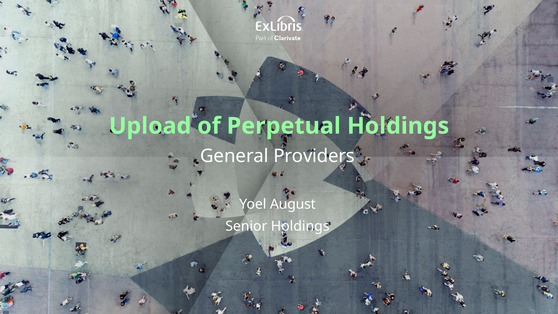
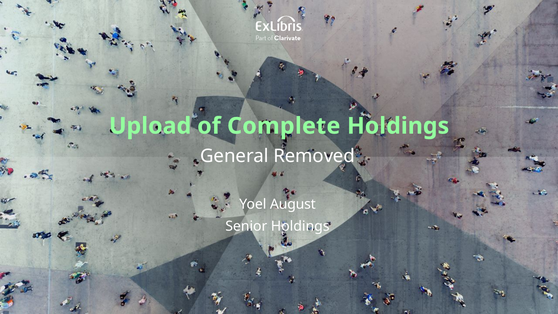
Perpetual: Perpetual -> Complete
Providers: Providers -> Removed
